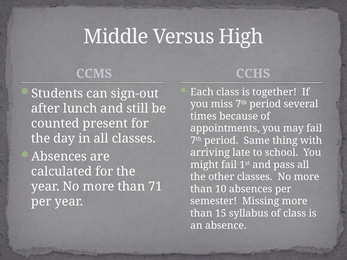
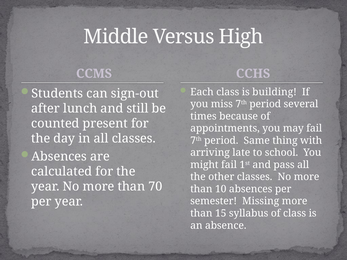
together: together -> building
71: 71 -> 70
